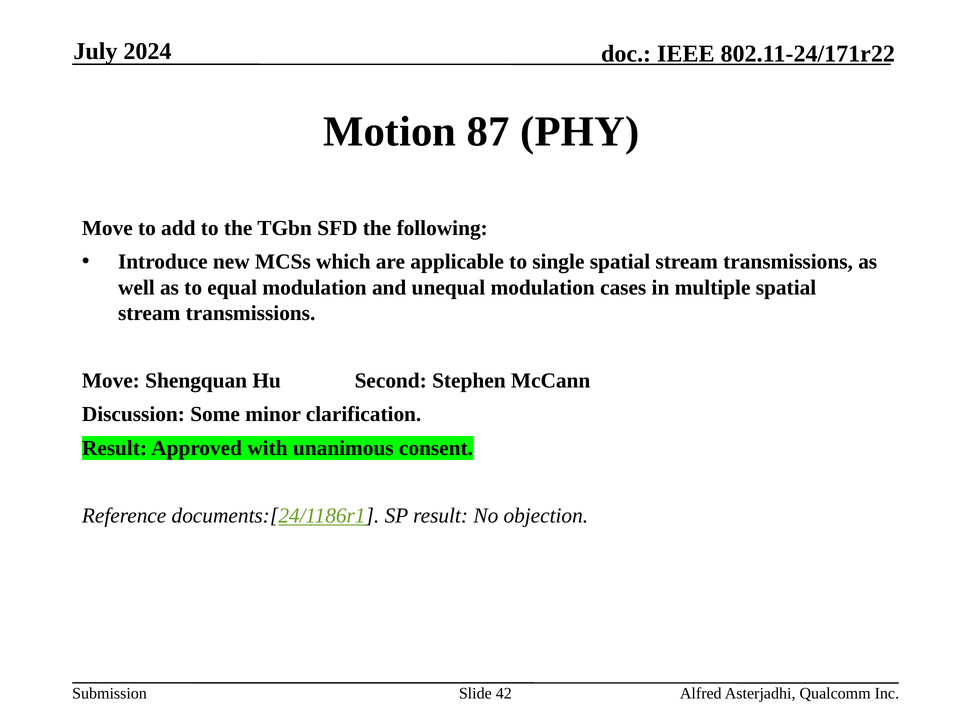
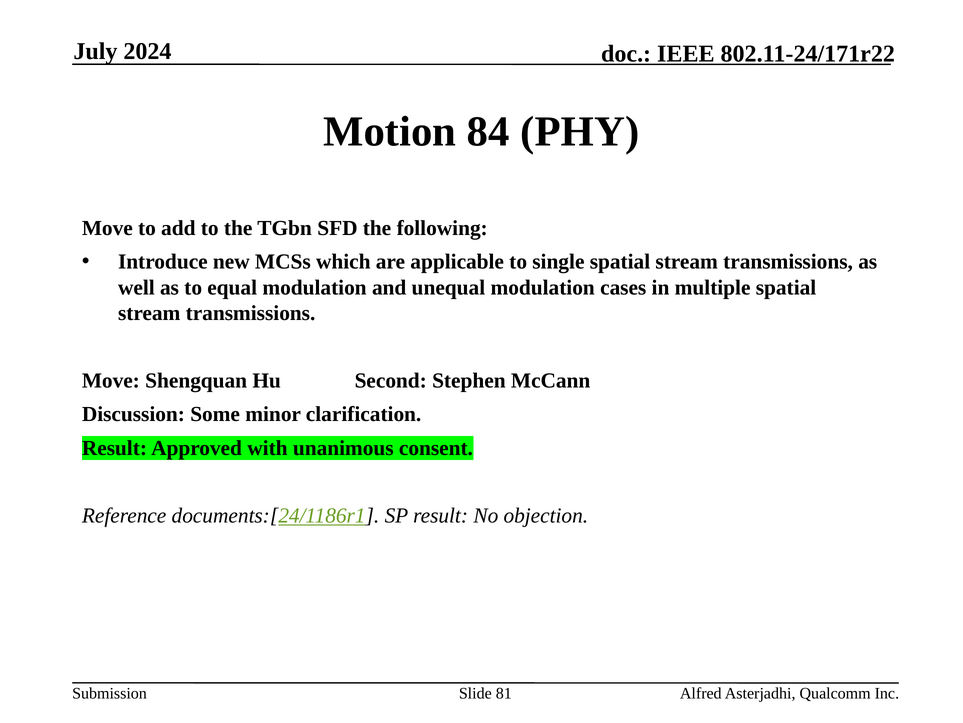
87: 87 -> 84
42: 42 -> 81
